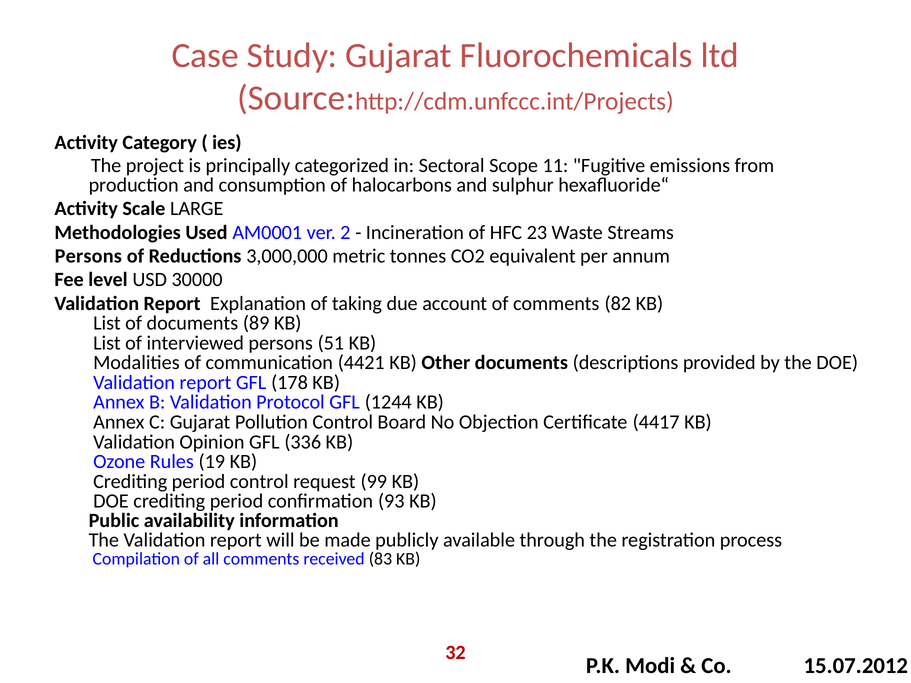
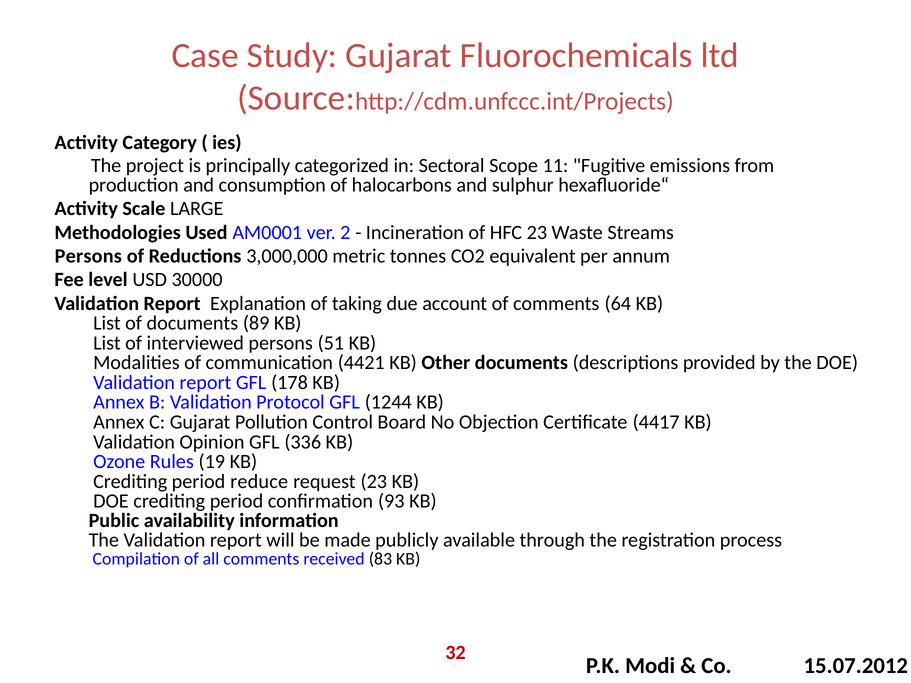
82: 82 -> 64
period control: control -> reduce
request 99: 99 -> 23
